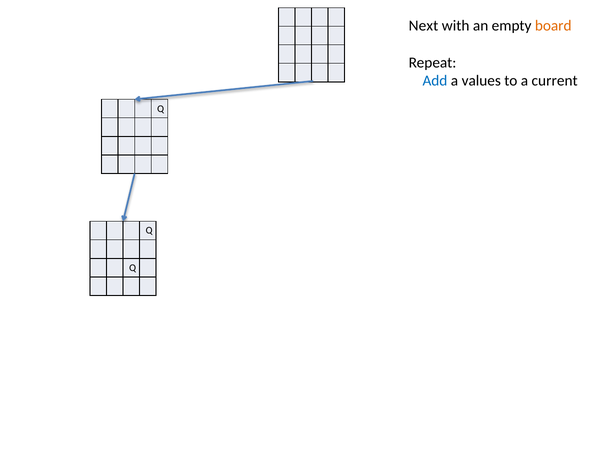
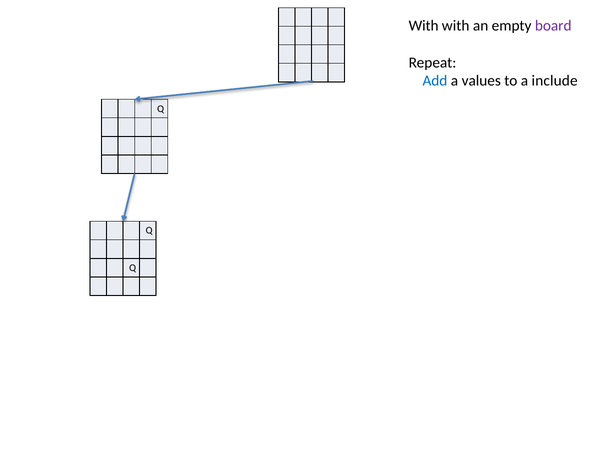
Next at (424, 26): Next -> With
board colour: orange -> purple
current: current -> include
